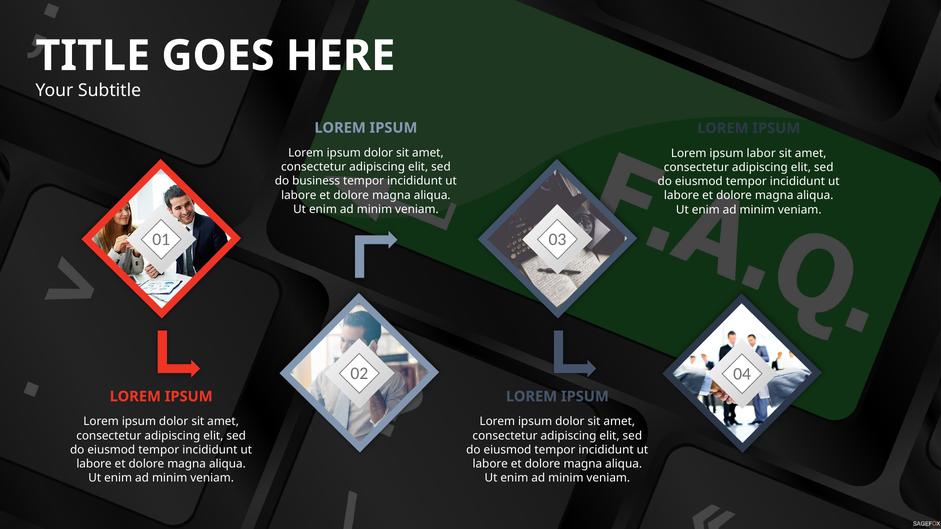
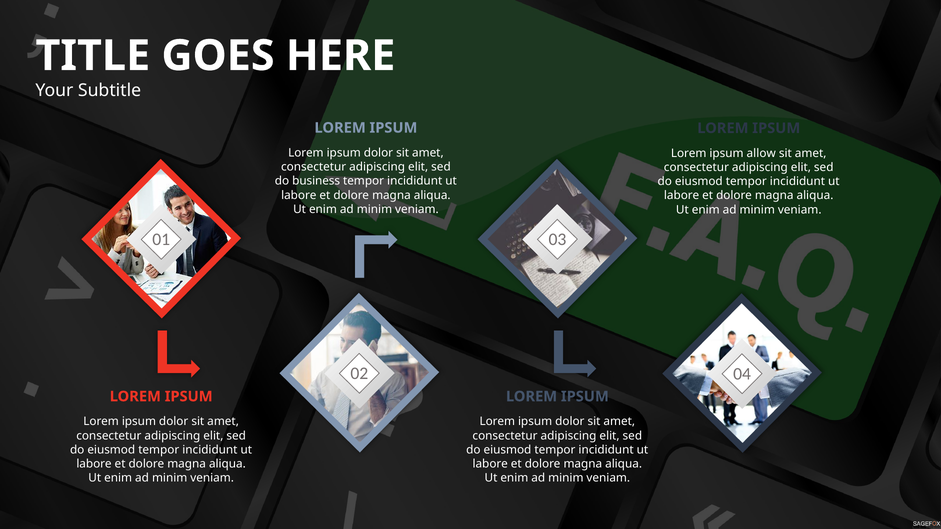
labor: labor -> allow
